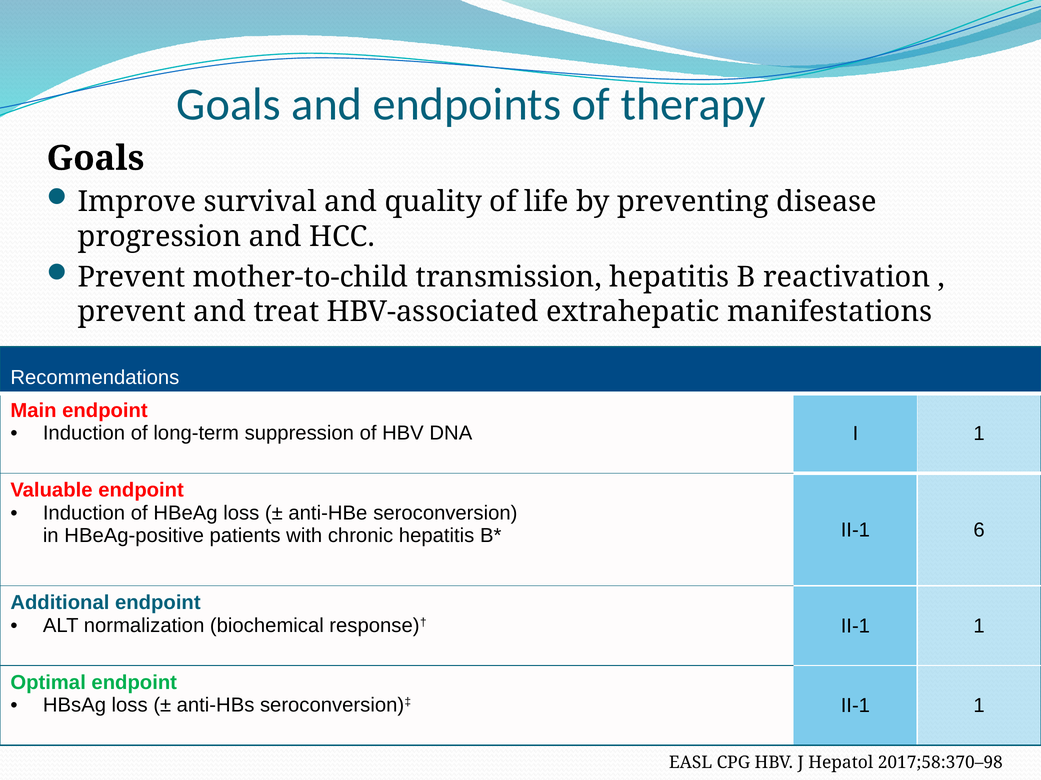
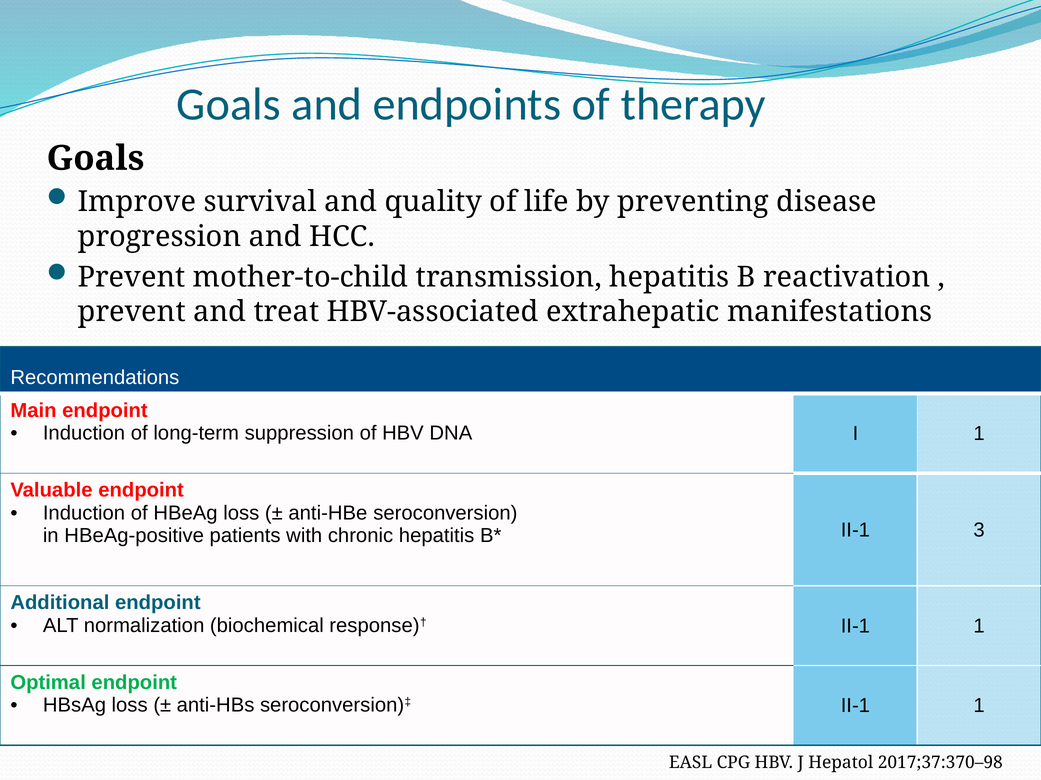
6: 6 -> 3
2017;58:370–98: 2017;58:370–98 -> 2017;37:370–98
